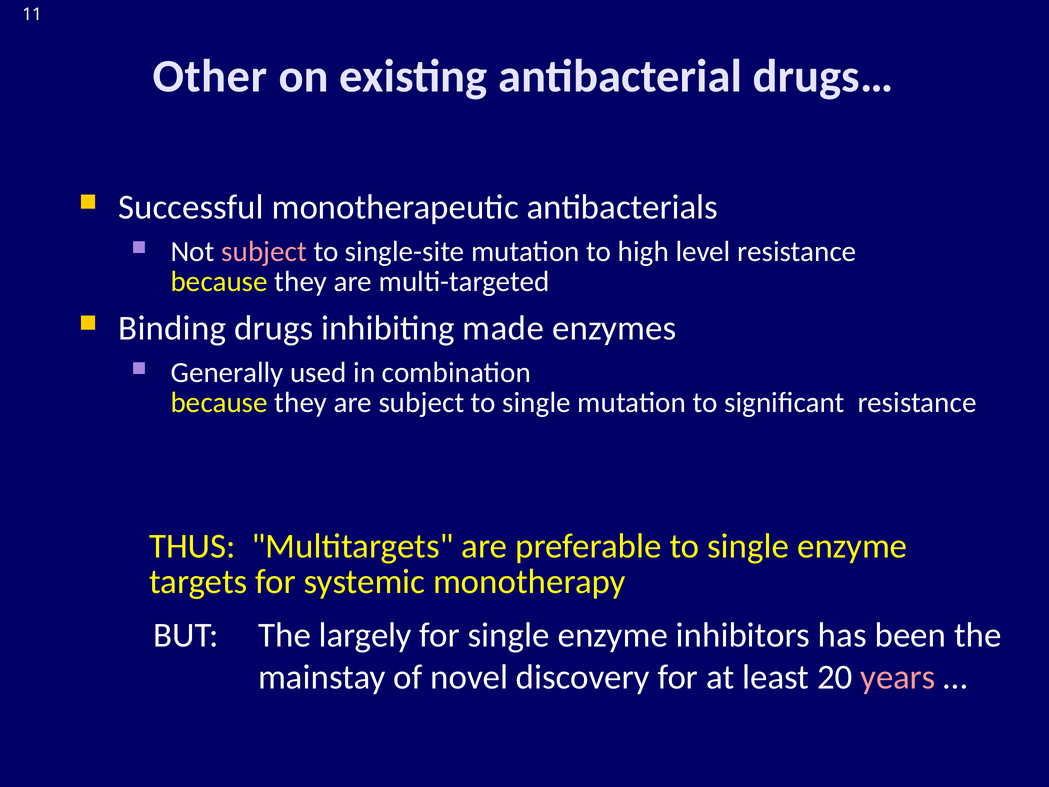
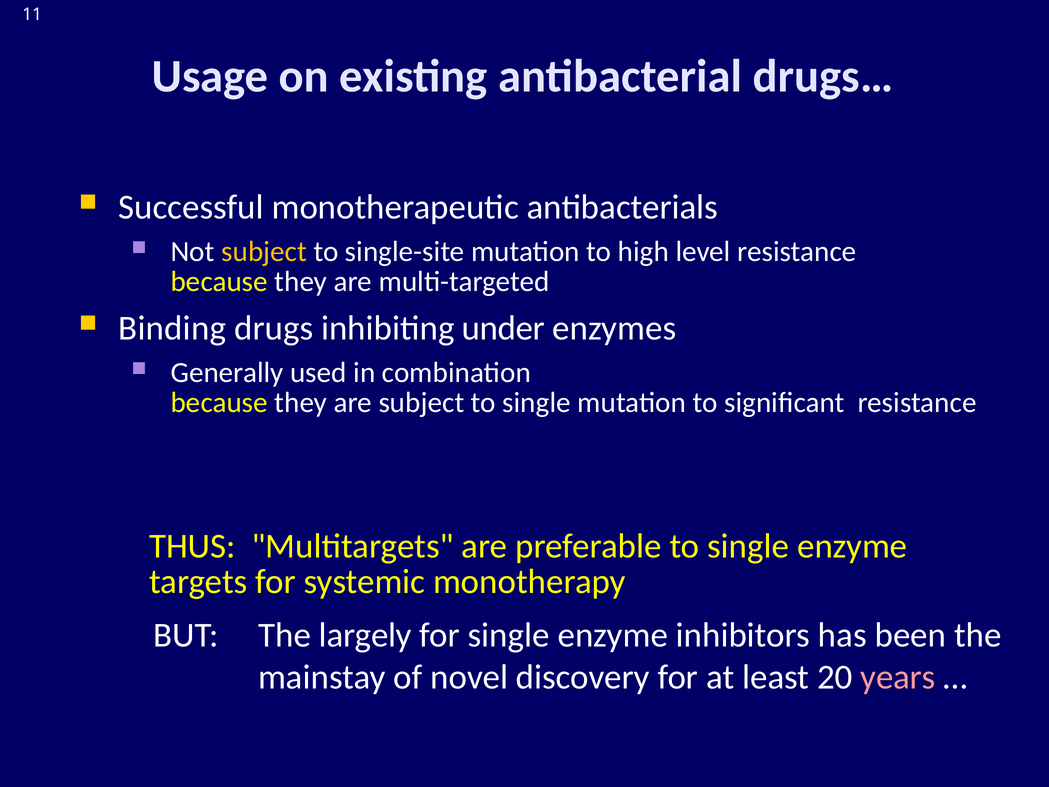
Other: Other -> Usage
subject at (264, 252) colour: pink -> yellow
made: made -> under
